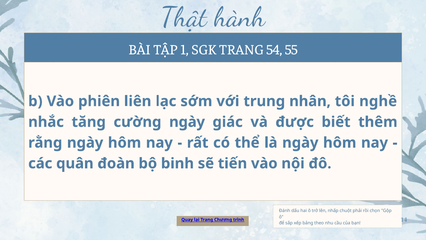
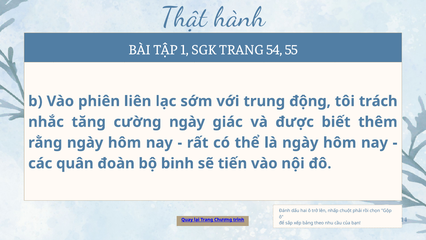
nhân: nhân -> động
nghề: nghề -> trách
